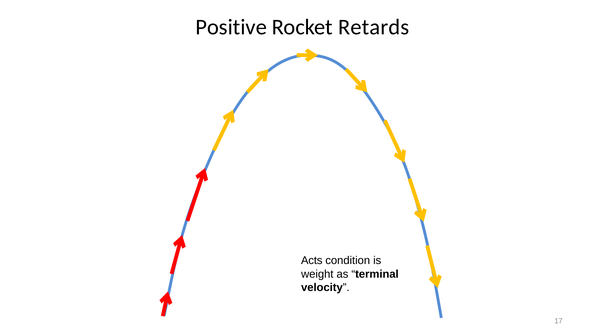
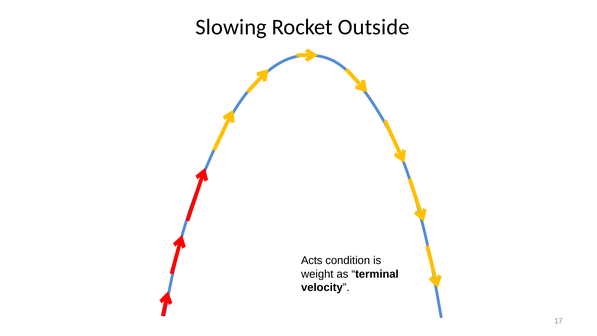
Positive: Positive -> Slowing
Retards: Retards -> Outside
